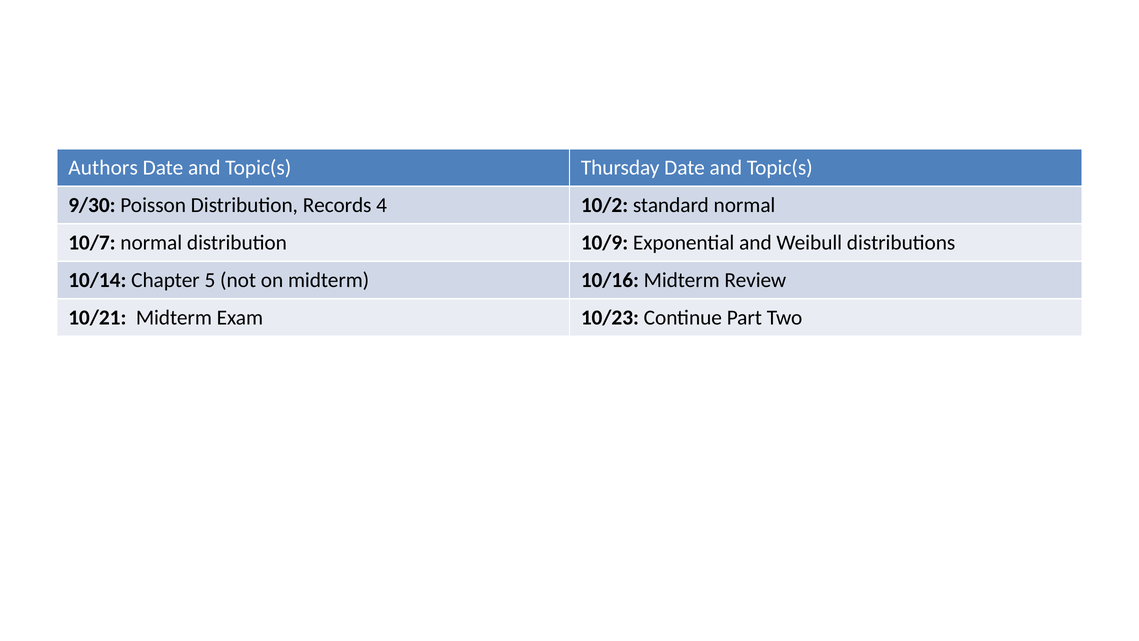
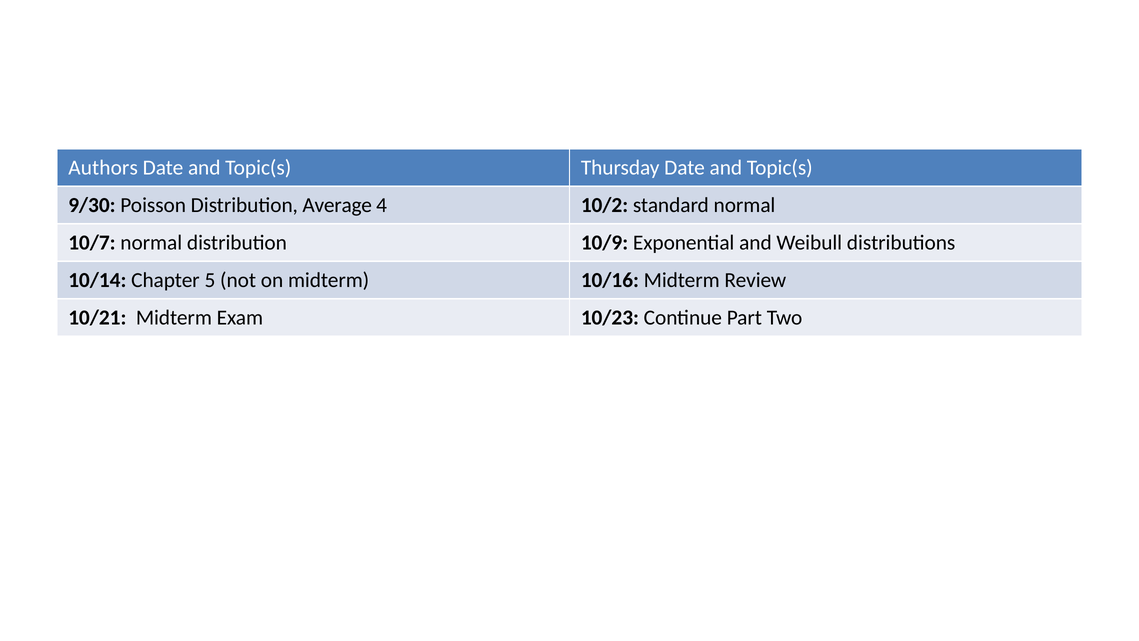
Records: Records -> Average
